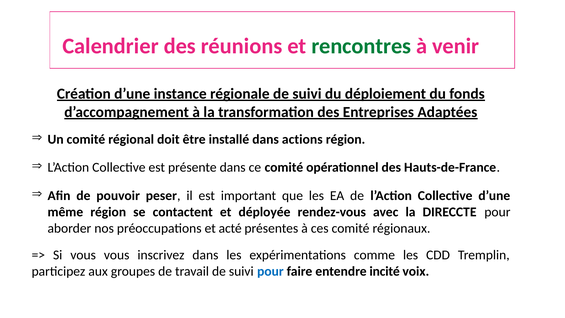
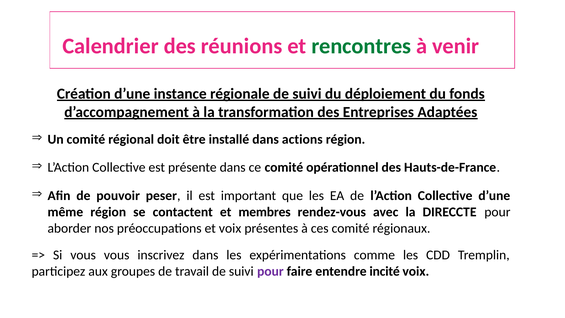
déployée: déployée -> membres
et acté: acté -> voix
pour at (270, 271) colour: blue -> purple
